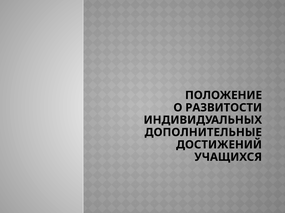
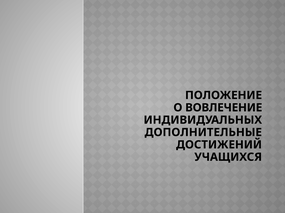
РАЗВИТОСТИ: РАЗВИТОСТИ -> ВОВЛЕЧЕНИЕ
